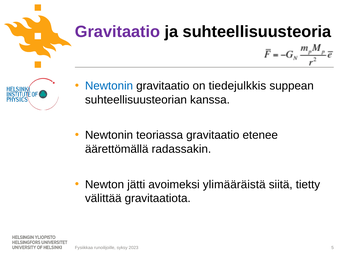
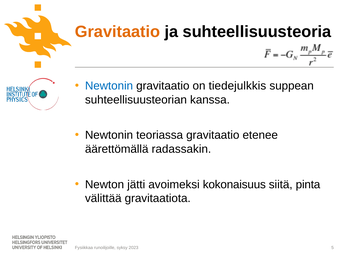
Gravitaatio at (117, 32) colour: purple -> orange
ylimääräistä: ylimääräistä -> kokonaisuus
tietty: tietty -> pinta
